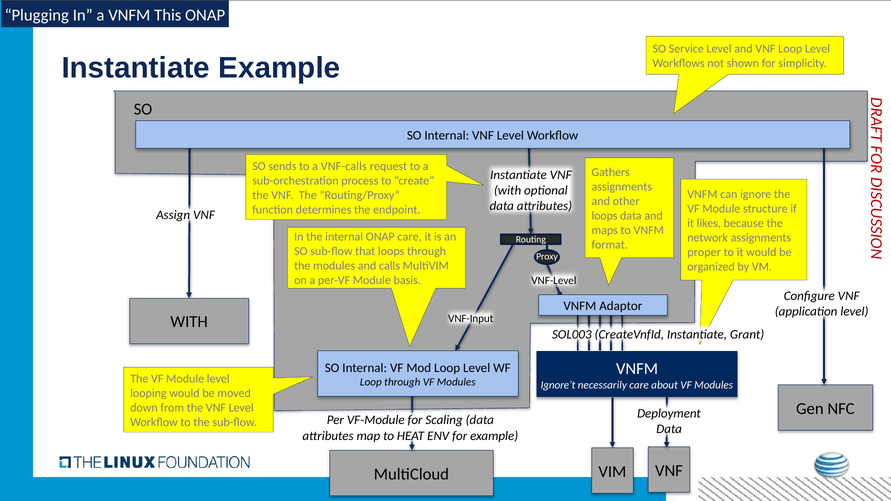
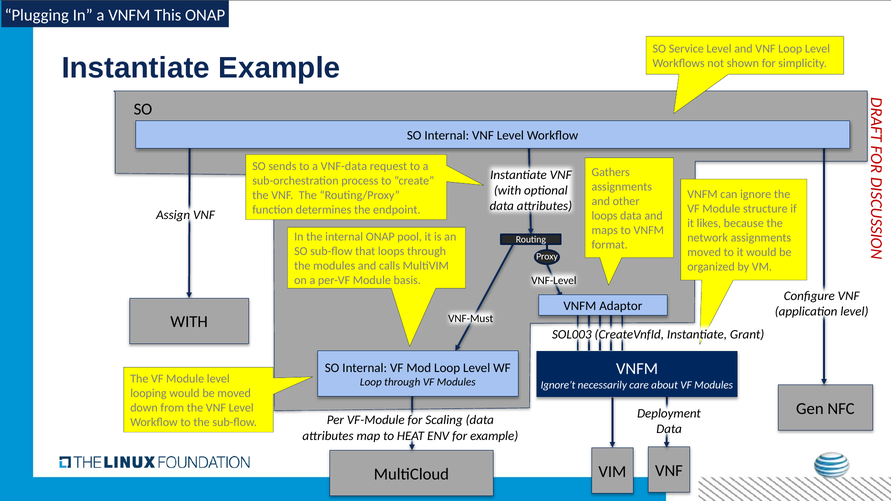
VNF-calls: VNF-calls -> VNF-data
ONAP care: care -> pool
proper at (704, 252): proper -> moved
VNF-Input: VNF-Input -> VNF-Must
